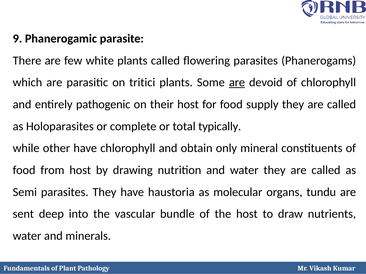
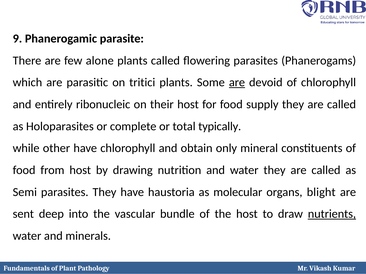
white: white -> alone
pathogenic: pathogenic -> ribonucleic
tundu: tundu -> blight
nutrients underline: none -> present
